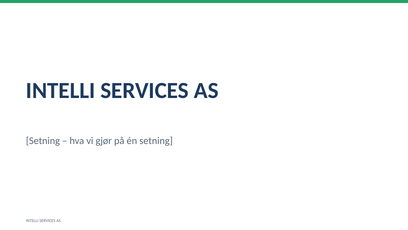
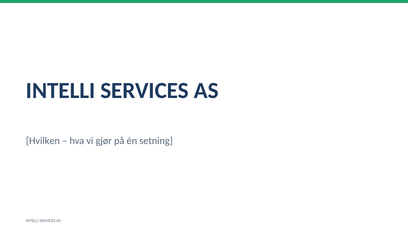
Setning at (43, 141): Setning -> Hvilken
